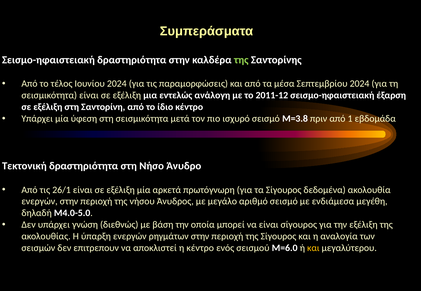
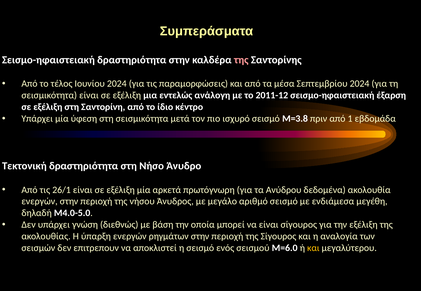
της at (241, 60) colour: light green -> pink
τα Σίγουρος: Σίγουρος -> Ανύδρου
η κέντρο: κέντρο -> σεισμό
